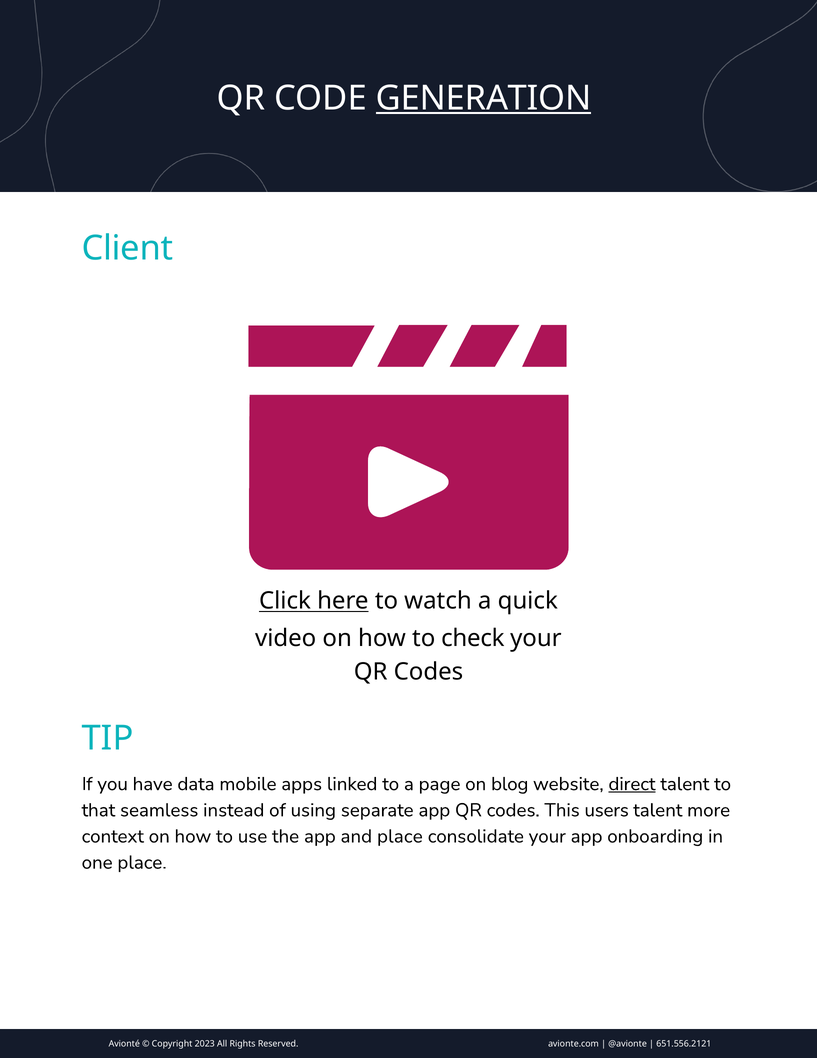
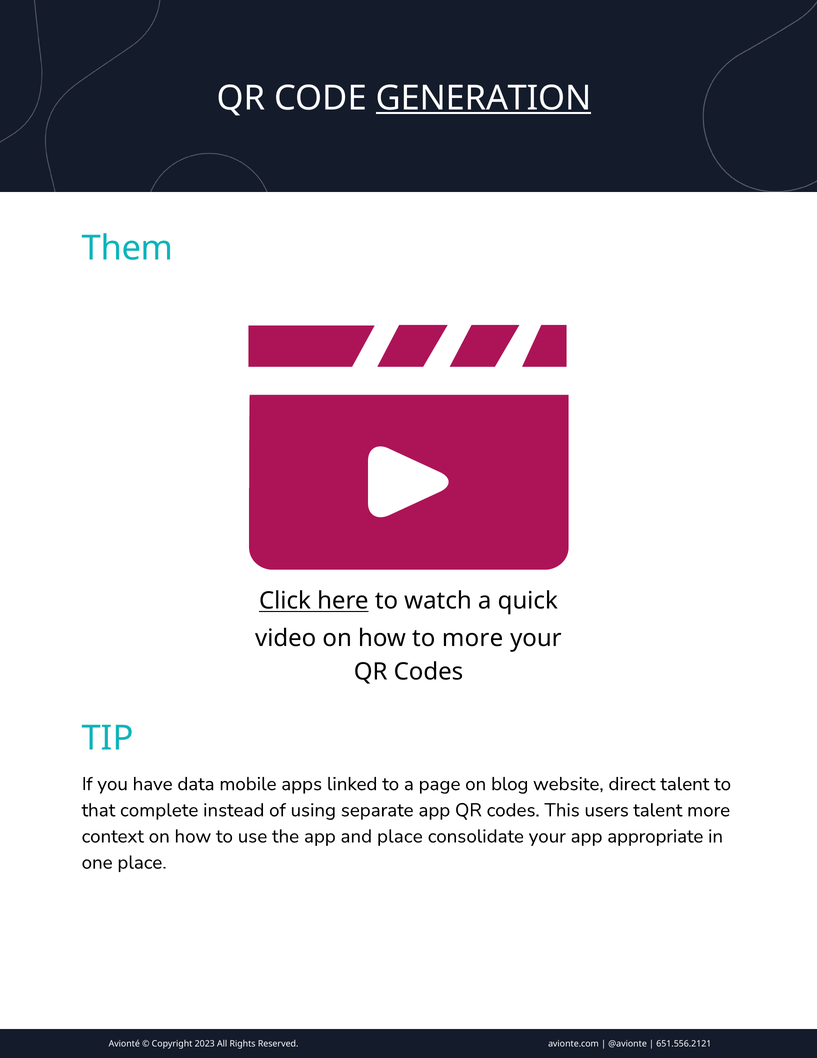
Client: Client -> Them
to check: check -> more
direct underline: present -> none
seamless: seamless -> complete
onboarding: onboarding -> appropriate
